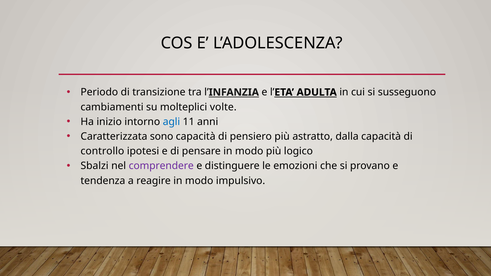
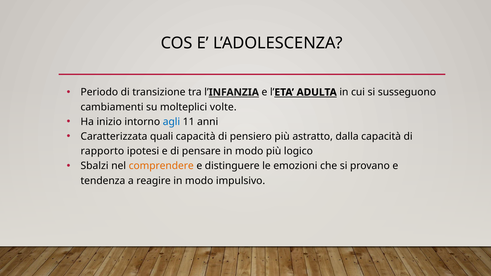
sono: sono -> quali
controllo: controllo -> rapporto
comprendere colour: purple -> orange
